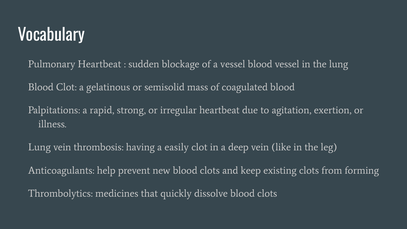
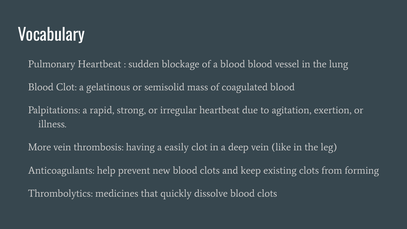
a vessel: vessel -> blood
Lung at (39, 147): Lung -> More
